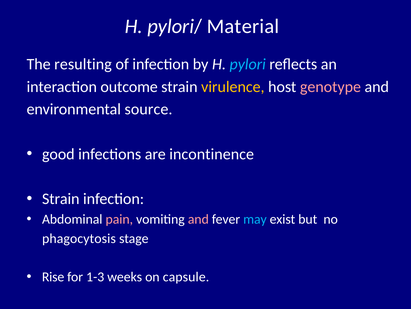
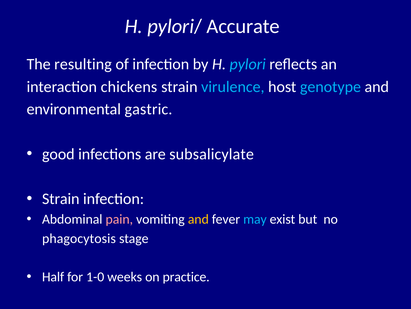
Material: Material -> Accurate
outcome: outcome -> chickens
virulence colour: yellow -> light blue
genotype colour: pink -> light blue
source: source -> gastric
incontinence: incontinence -> subsalicylate
and at (198, 219) colour: pink -> yellow
Rise: Rise -> Half
1-3: 1-3 -> 1-0
capsule: capsule -> practice
